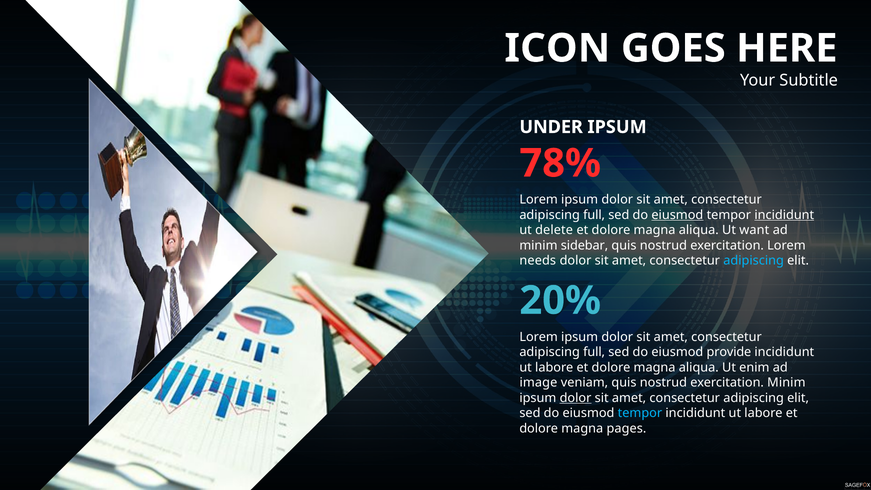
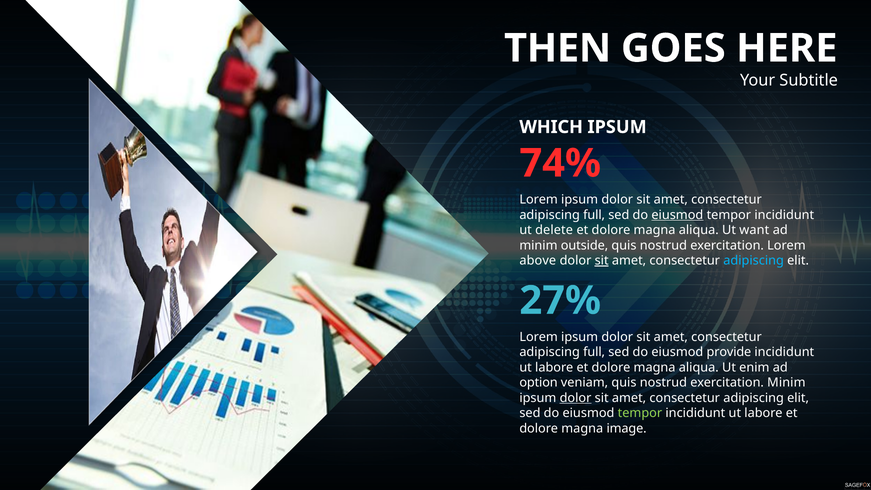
ICON: ICON -> THEN
UNDER: UNDER -> WHICH
78%: 78% -> 74%
incididunt at (784, 215) underline: present -> none
sidebar: sidebar -> outside
needs: needs -> above
sit at (602, 261) underline: none -> present
20%: 20% -> 27%
image: image -> option
tempor at (640, 413) colour: light blue -> light green
pages: pages -> image
